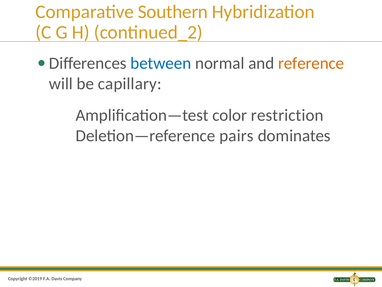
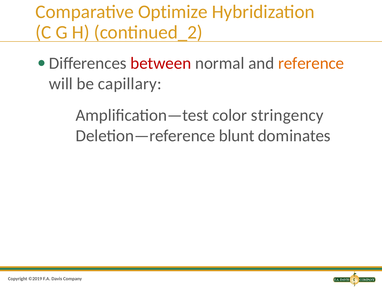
Southern: Southern -> Optimize
between colour: blue -> red
restriction: restriction -> stringency
pairs: pairs -> blunt
